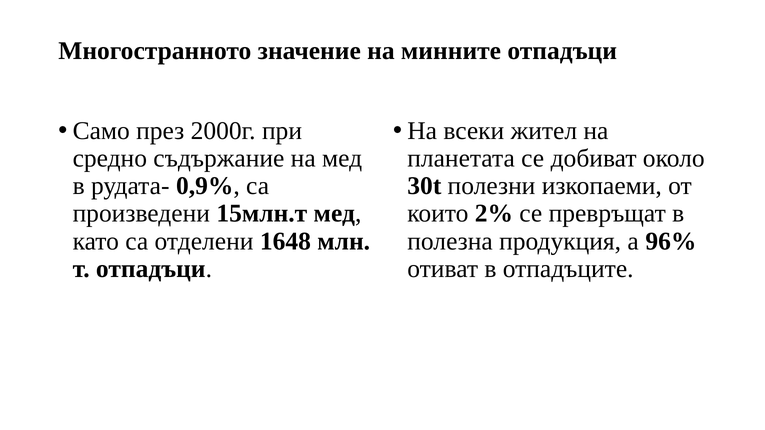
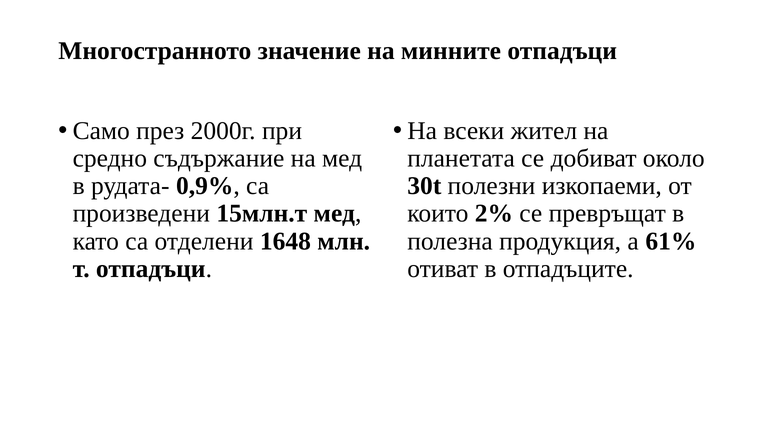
96%: 96% -> 61%
